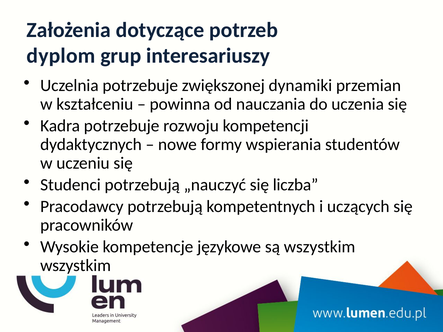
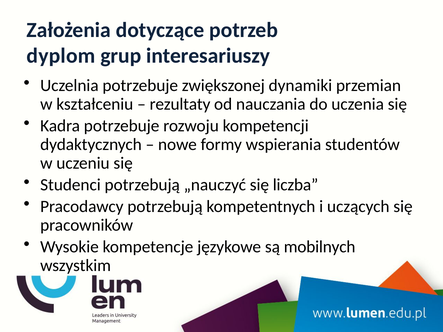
powinna: powinna -> rezultaty
są wszystkim: wszystkim -> mobilnych
